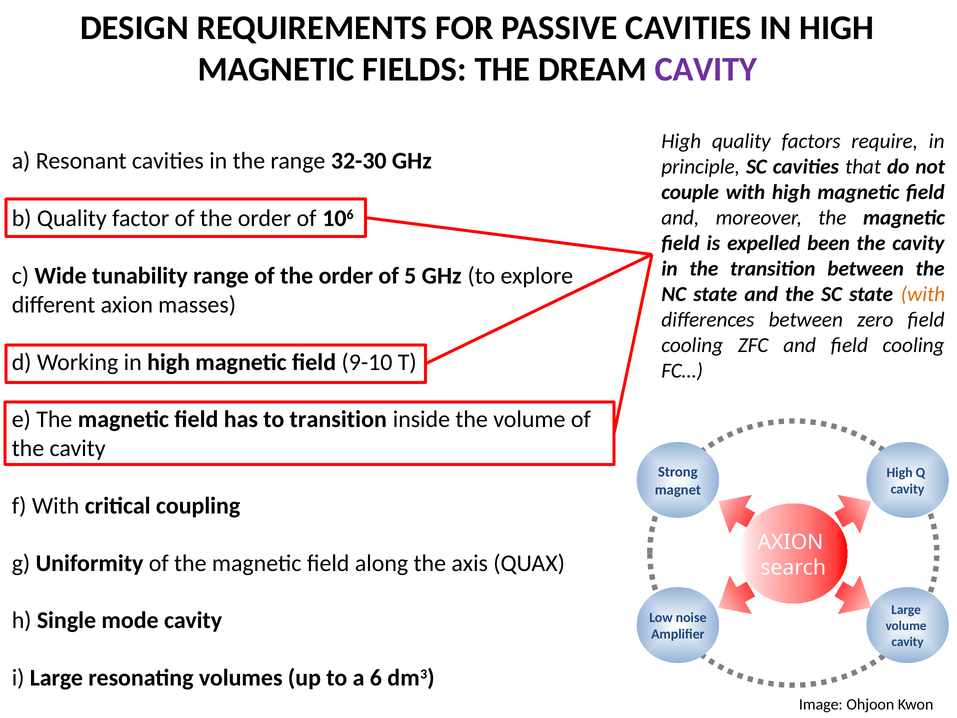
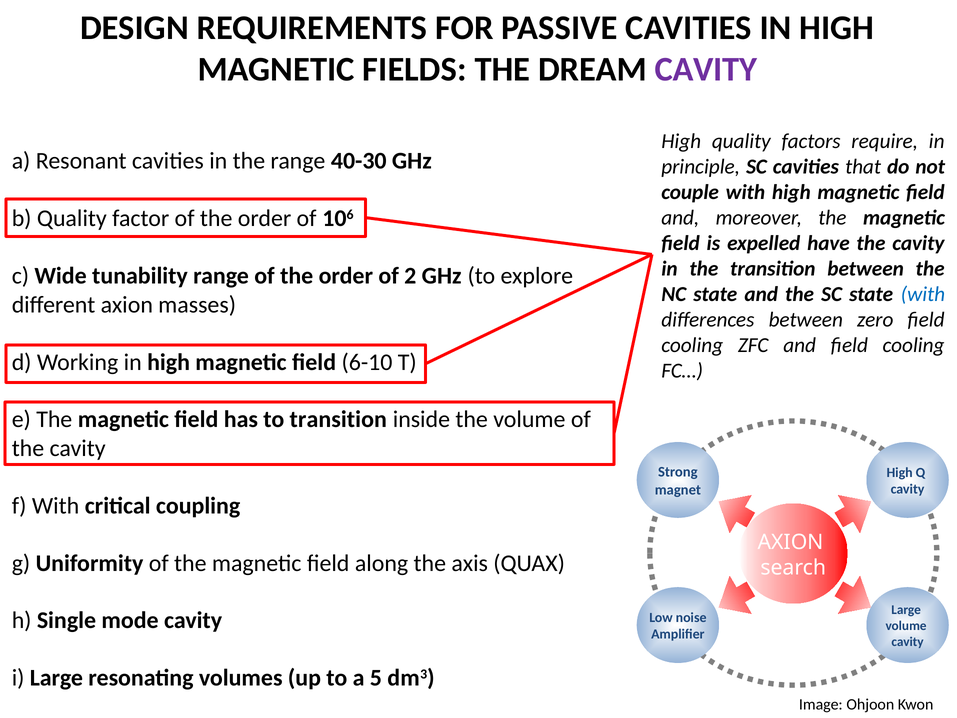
32-30: 32-30 -> 40-30
been: been -> have
5: 5 -> 2
with at (923, 294) colour: orange -> blue
9-10: 9-10 -> 6-10
6: 6 -> 5
